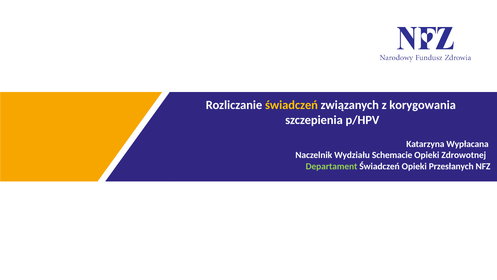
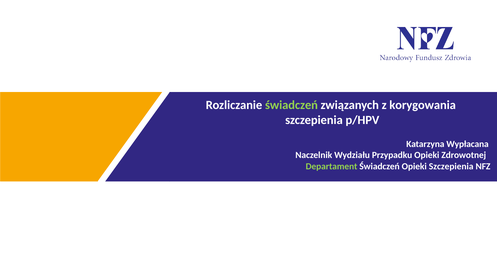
świadczeń at (291, 105) colour: yellow -> light green
Schemacie: Schemacie -> Przypadku
Opieki Przesłanych: Przesłanych -> Szczepienia
